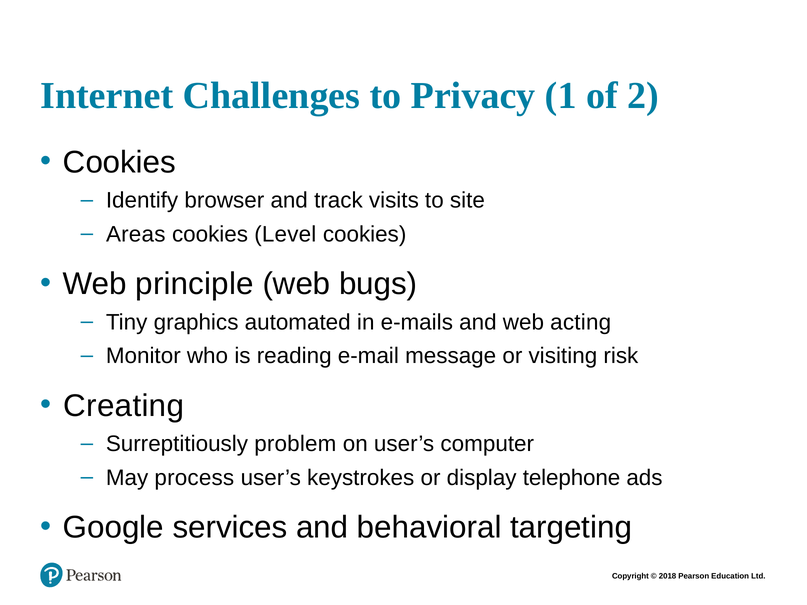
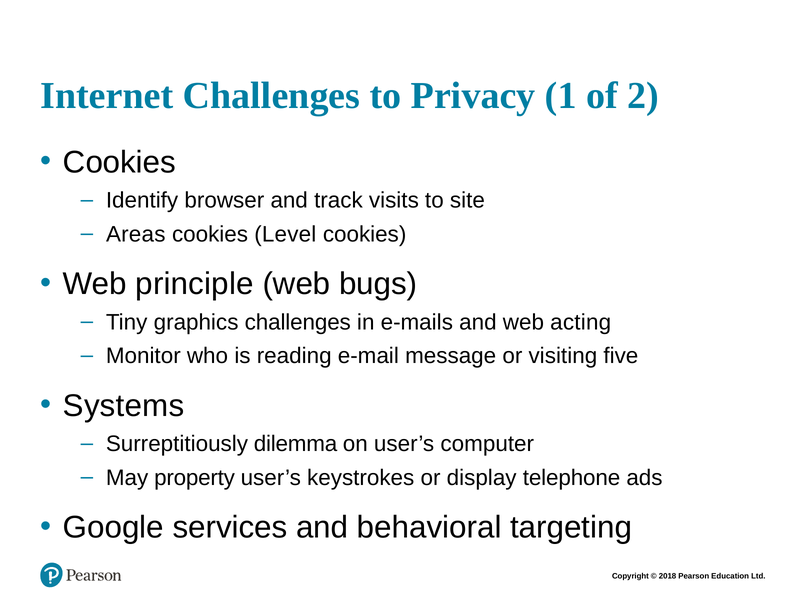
graphics automated: automated -> challenges
risk: risk -> five
Creating: Creating -> Systems
problem: problem -> dilemma
process: process -> property
